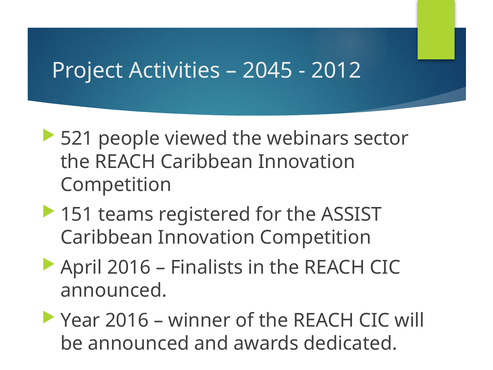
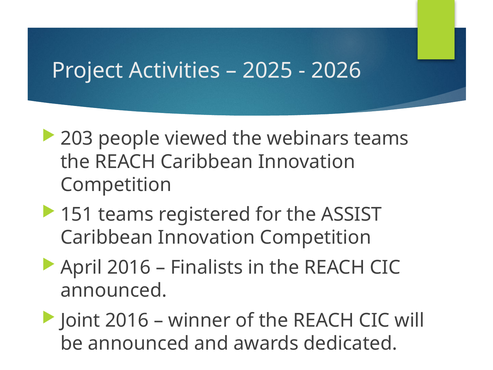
2045: 2045 -> 2025
2012: 2012 -> 2026
521: 521 -> 203
webinars sector: sector -> teams
Year: Year -> Joint
